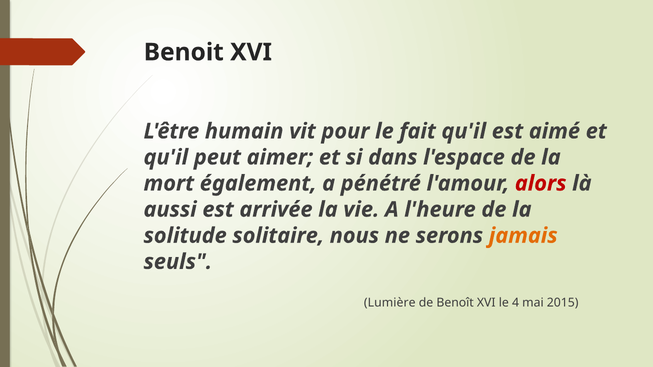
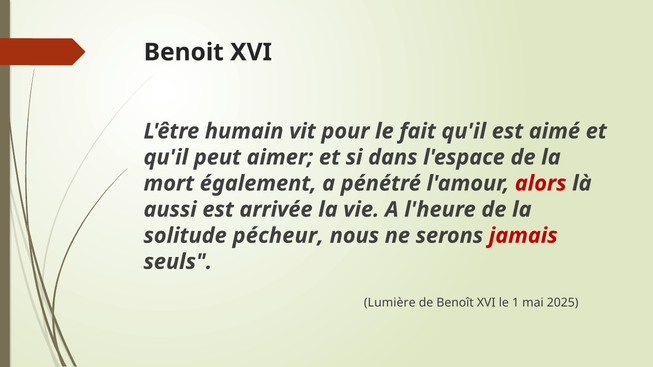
solitaire: solitaire -> pécheur
jamais colour: orange -> red
4: 4 -> 1
2015: 2015 -> 2025
